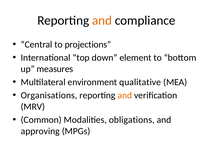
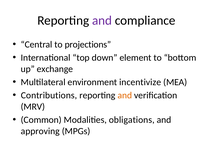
and at (102, 21) colour: orange -> purple
measures: measures -> exchange
qualitative: qualitative -> incentivize
Organisations: Organisations -> Contributions
